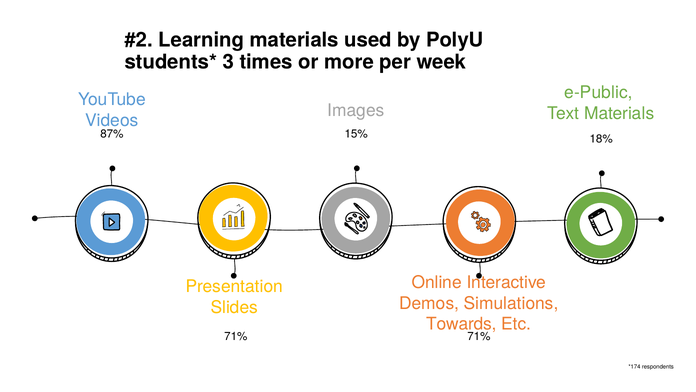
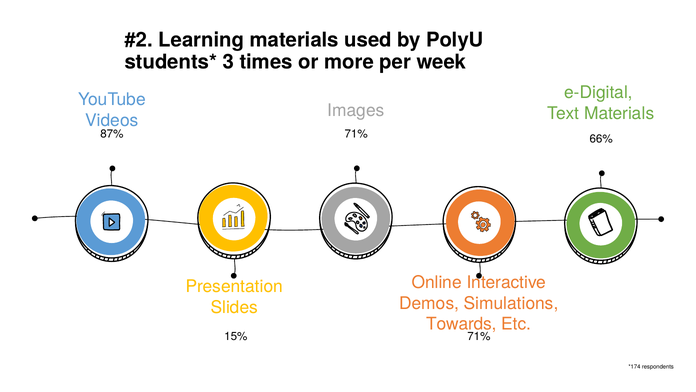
e-Public: e-Public -> e-Digital
15% at (356, 134): 15% -> 71%
18%: 18% -> 66%
71% at (236, 336): 71% -> 15%
